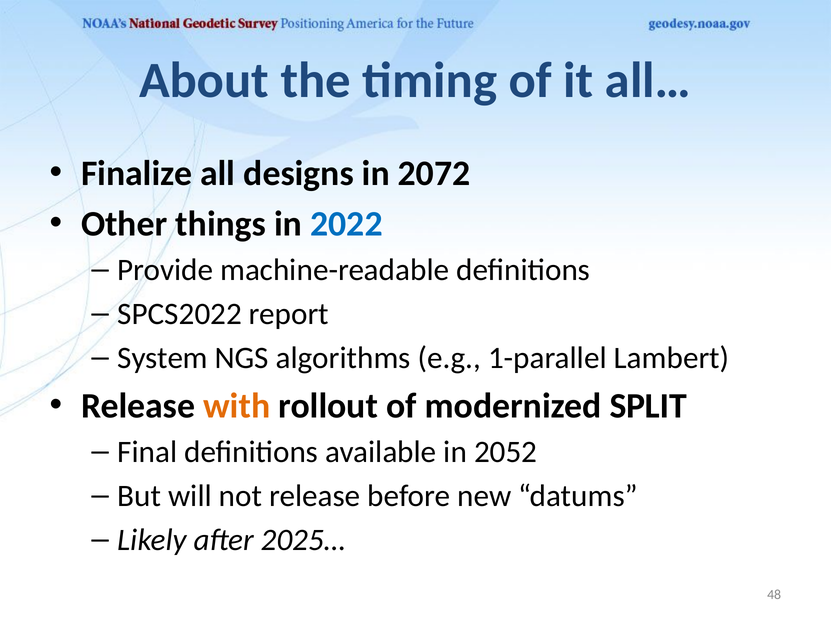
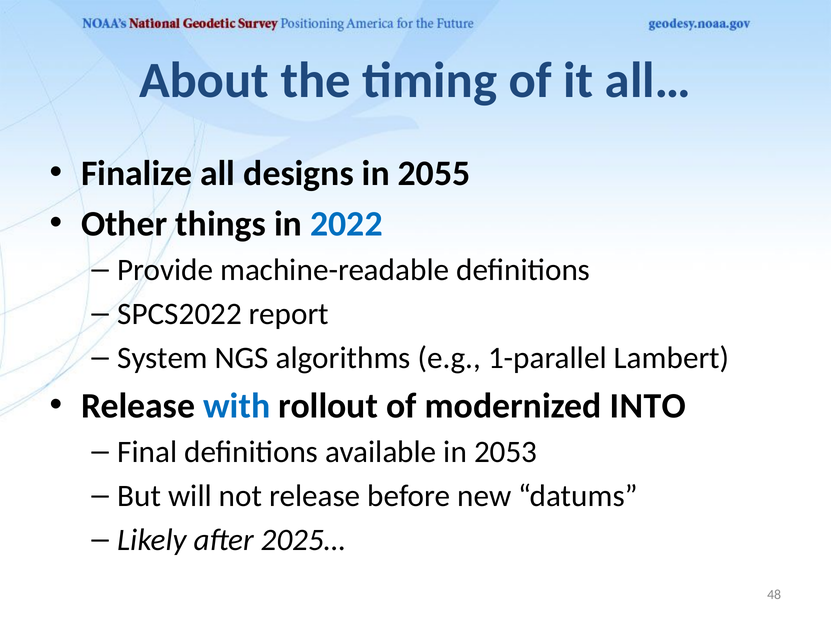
2072: 2072 -> 2055
with colour: orange -> blue
SPLIT: SPLIT -> INTO
2052: 2052 -> 2053
